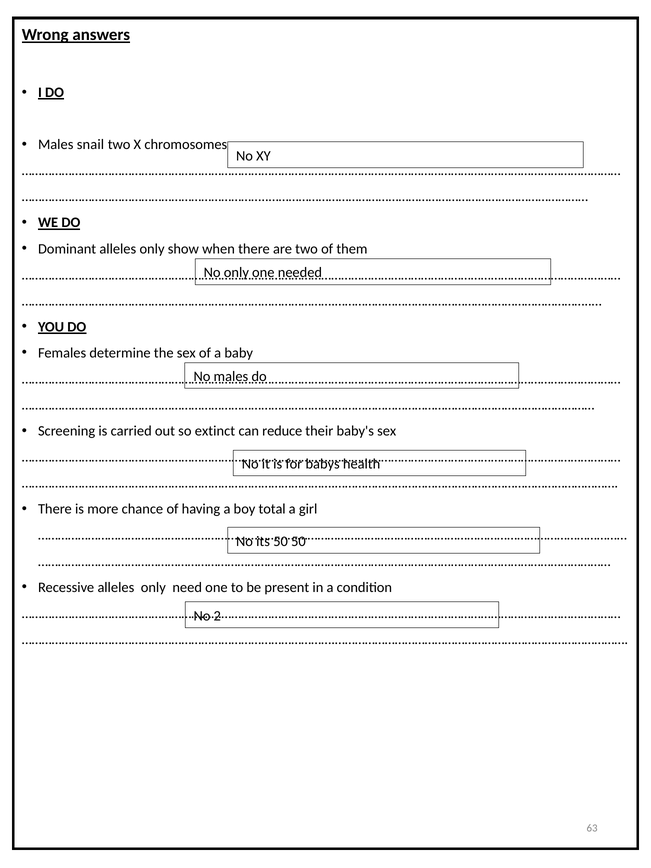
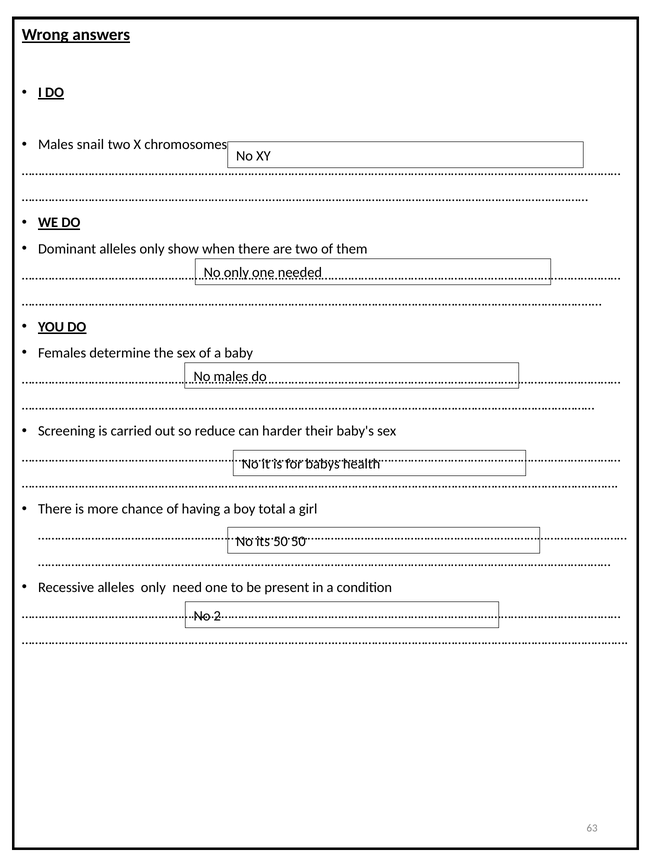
extinct: extinct -> reduce
reduce: reduce -> harder
